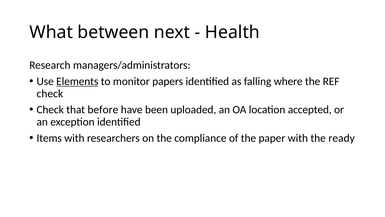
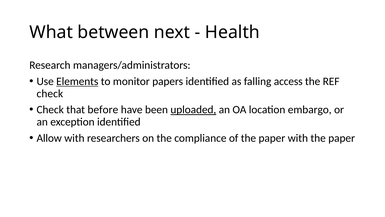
where: where -> access
uploaded underline: none -> present
accepted: accepted -> embargo
Items: Items -> Allow
with the ready: ready -> paper
